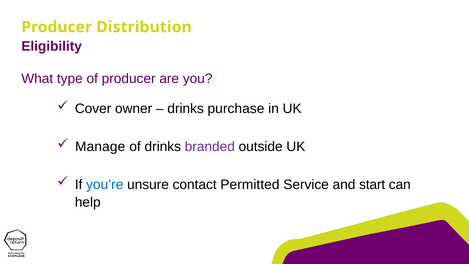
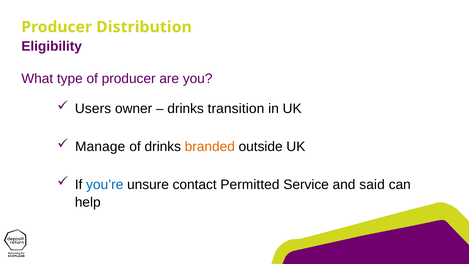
Cover: Cover -> Users
purchase: purchase -> transition
branded colour: purple -> orange
start: start -> said
